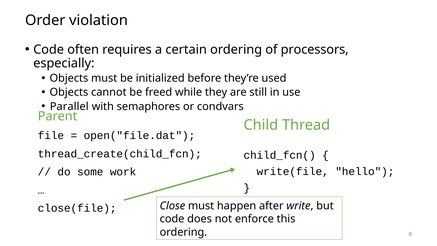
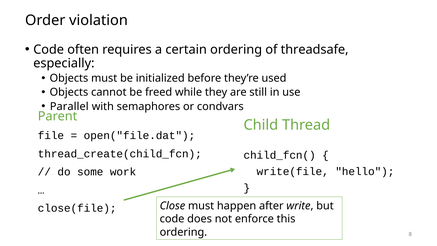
processors: processors -> threadsafe
